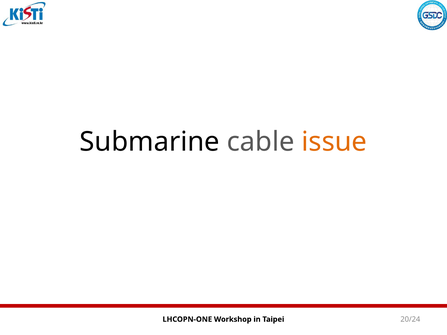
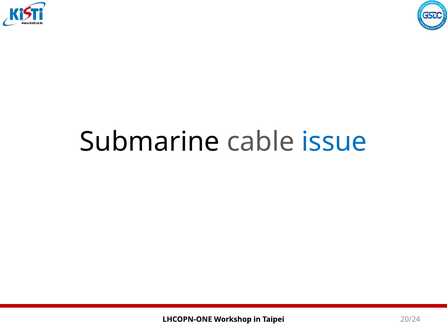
issue colour: orange -> blue
